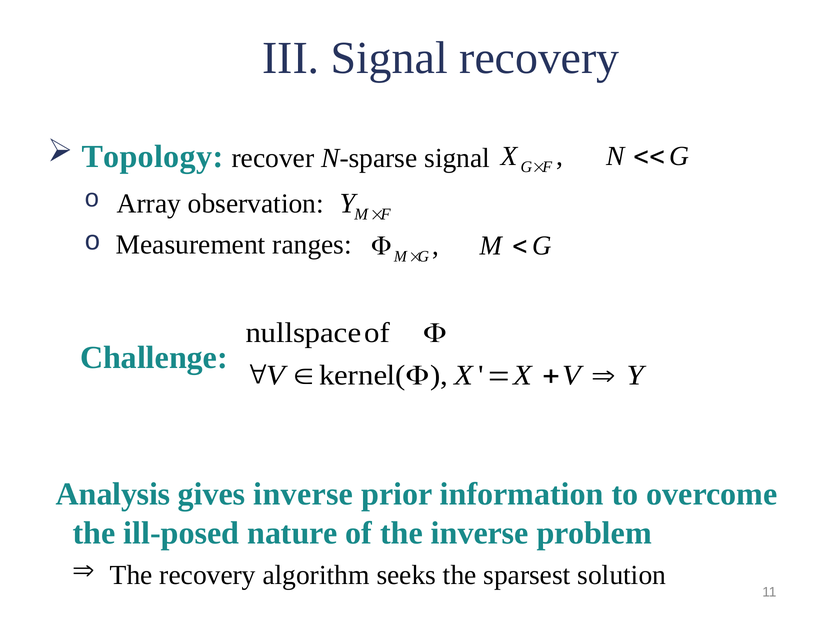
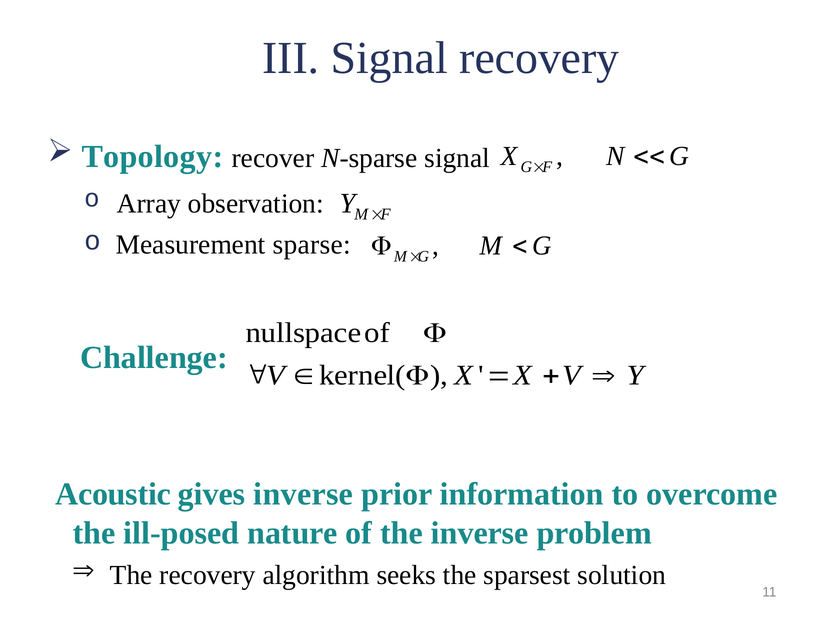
ranges: ranges -> sparse
Analysis: Analysis -> Acoustic
